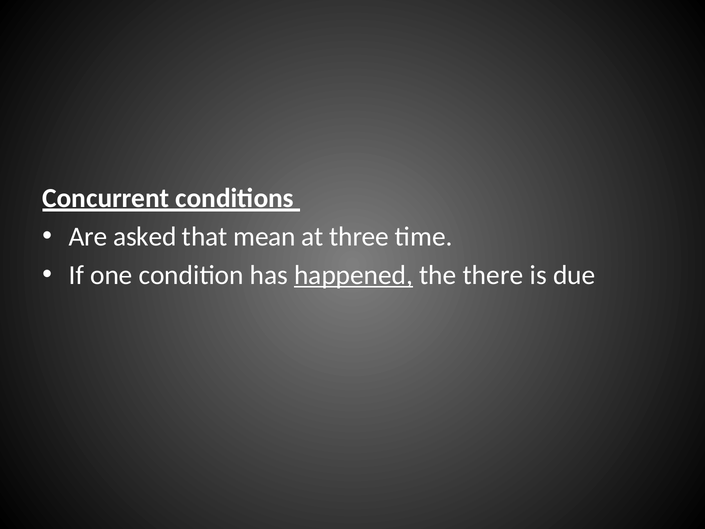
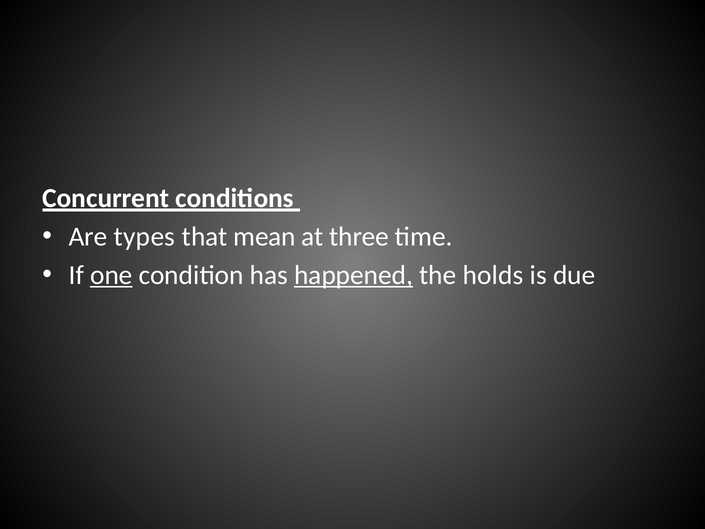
asked: asked -> types
one underline: none -> present
there: there -> holds
